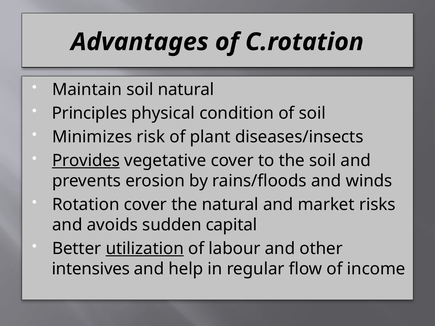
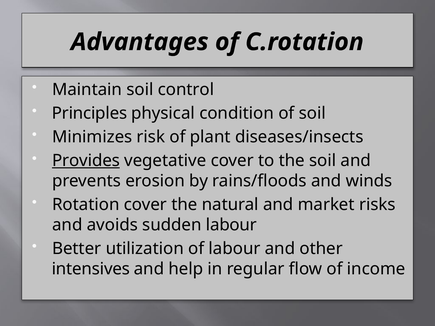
soil natural: natural -> control
sudden capital: capital -> labour
utilization underline: present -> none
